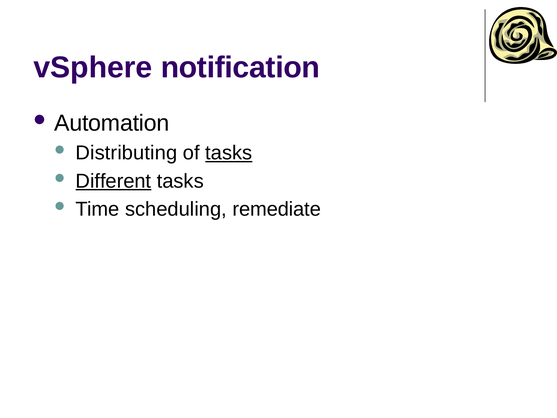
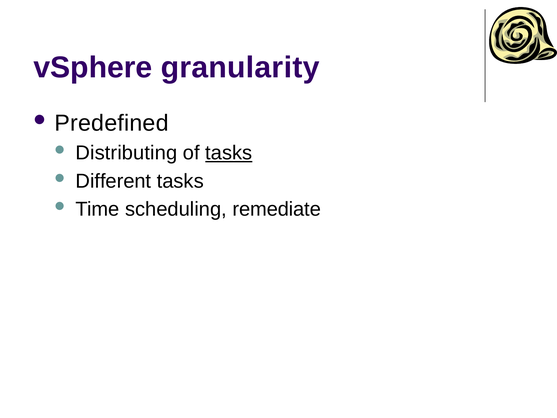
notification: notification -> granularity
Automation: Automation -> Predefined
Different underline: present -> none
